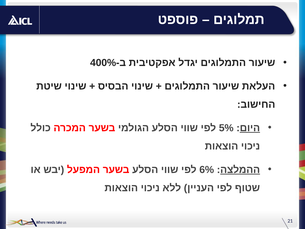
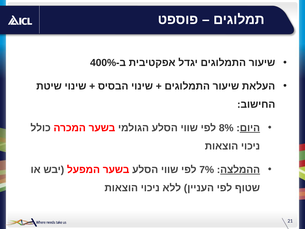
5%: 5% -> 8%
6%: 6% -> 7%
